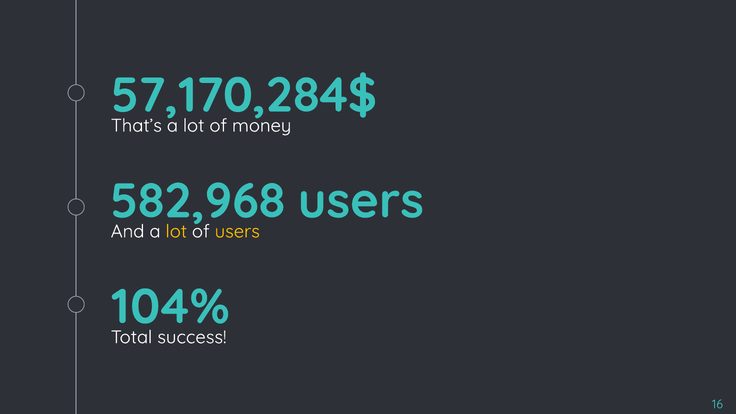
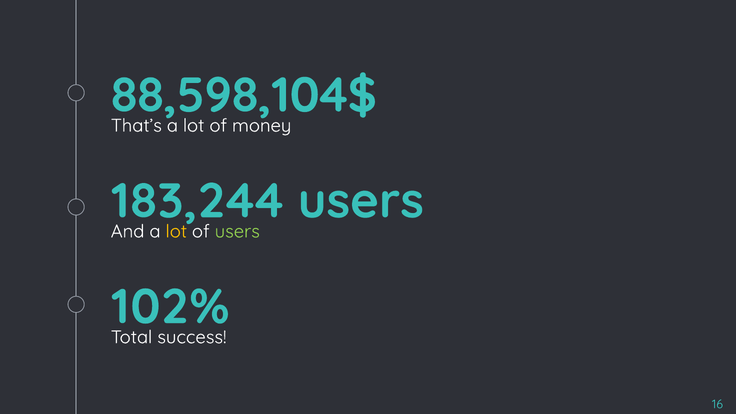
57,170,284$: 57,170,284$ -> 88,598,104$
582,968: 582,968 -> 183,244
users at (237, 231) colour: yellow -> light green
104%: 104% -> 102%
